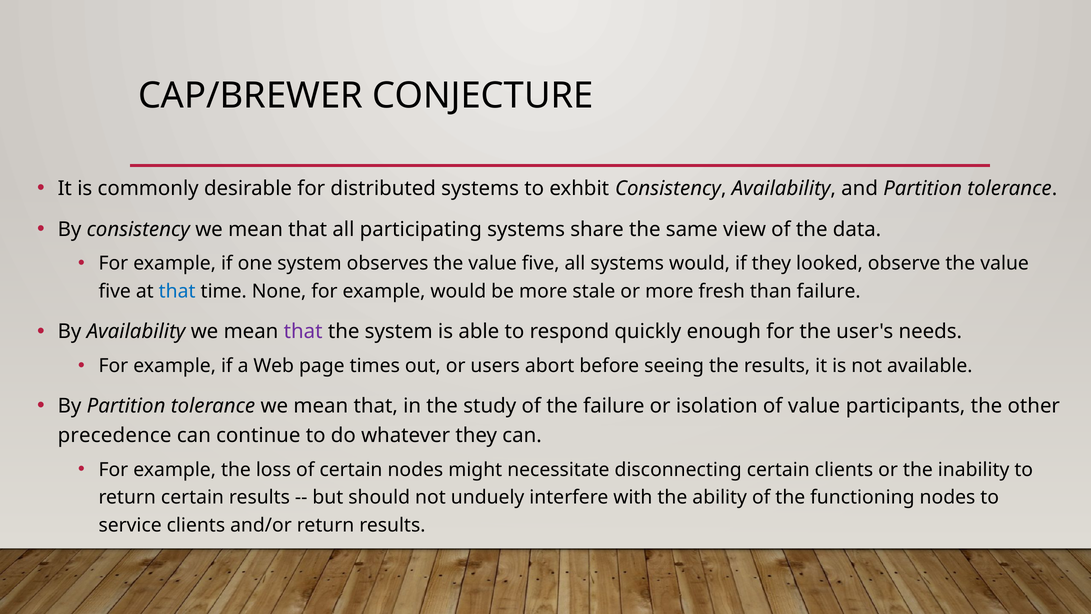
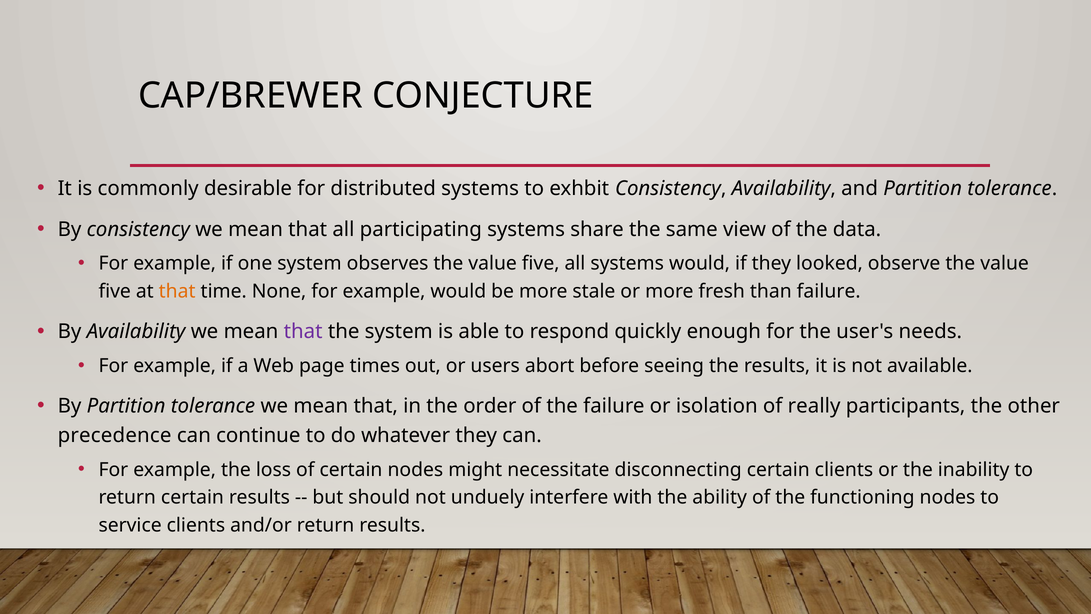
that at (177, 291) colour: blue -> orange
study: study -> order
of value: value -> really
